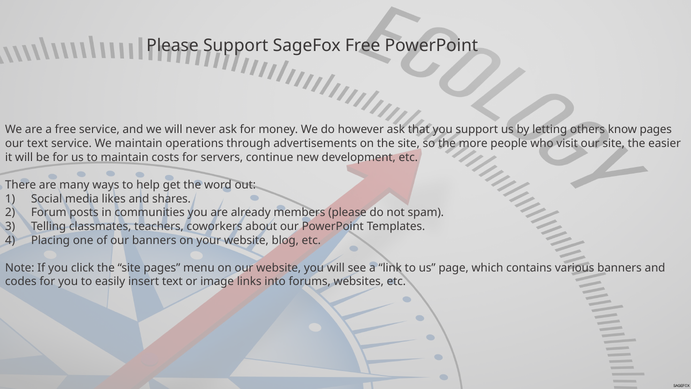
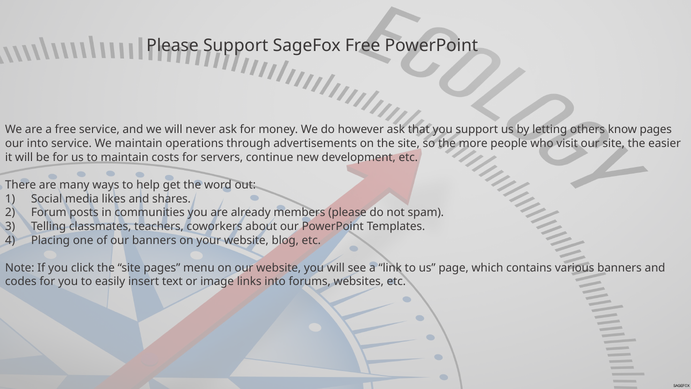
our text: text -> into
